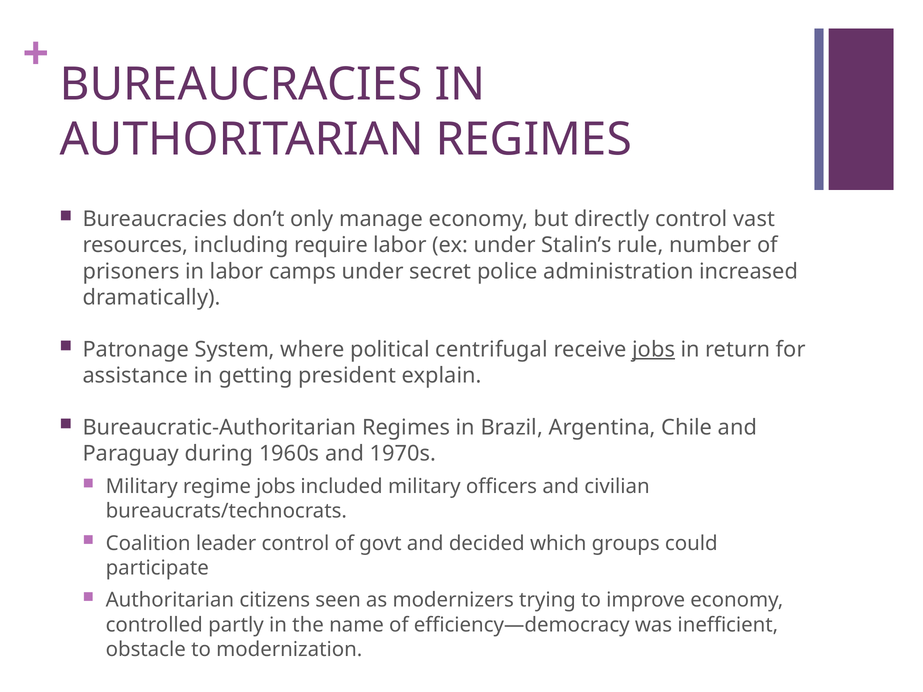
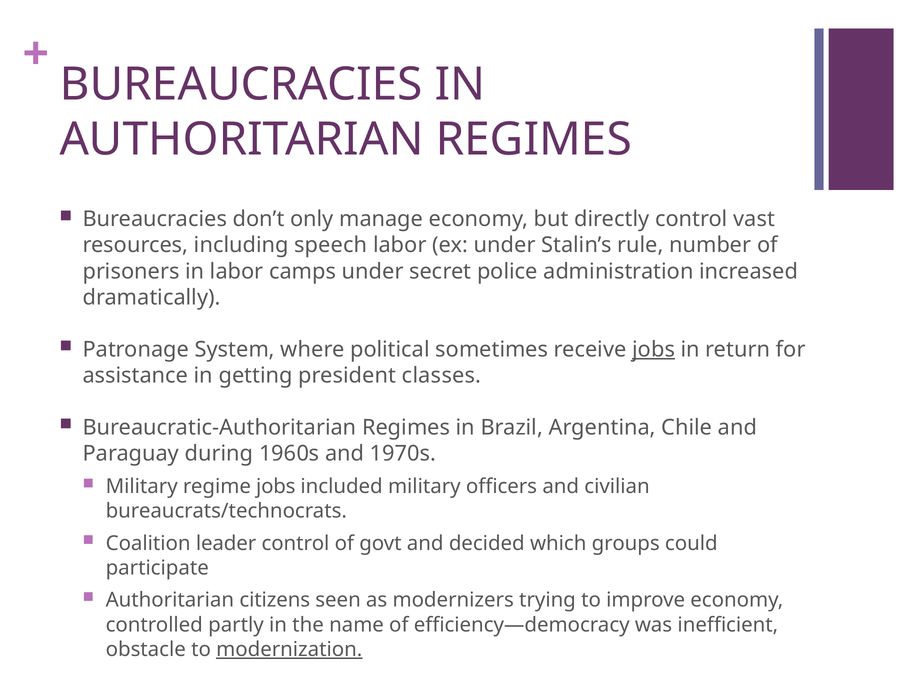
require: require -> speech
centrifugal: centrifugal -> sometimes
explain: explain -> classes
modernization underline: none -> present
